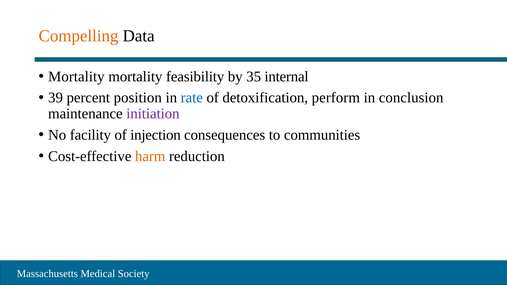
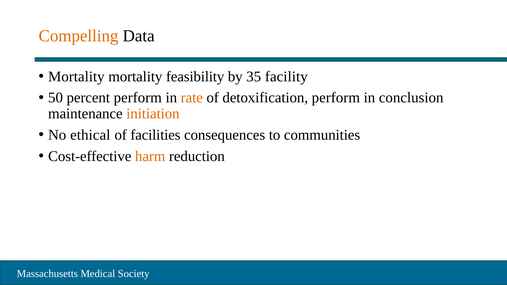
internal: internal -> facility
39: 39 -> 50
percent position: position -> perform
rate colour: blue -> orange
initiation colour: purple -> orange
facility: facility -> ethical
injection: injection -> facilities
